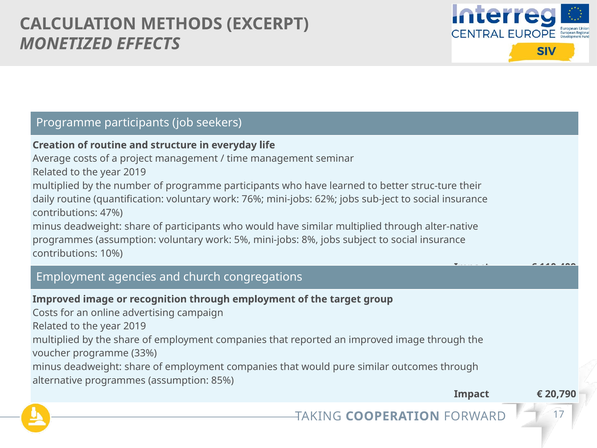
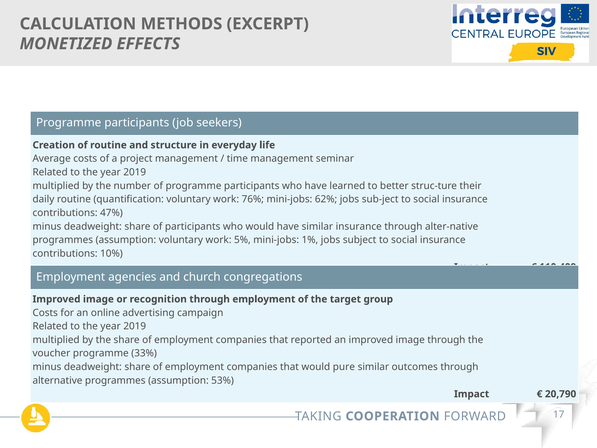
similar multiplied: multiplied -> insurance
8%: 8% -> 1%
85%: 85% -> 53%
